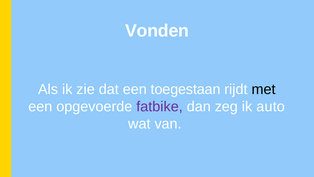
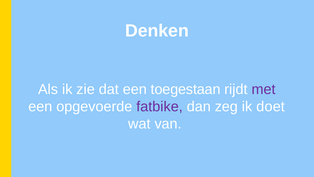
Vonden: Vonden -> Denken
met colour: black -> purple
auto: auto -> doet
